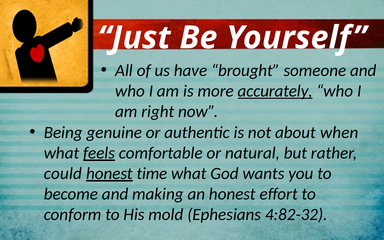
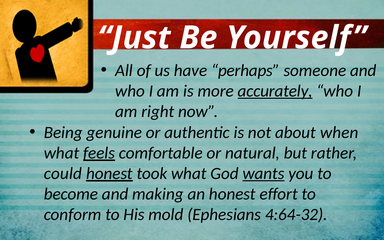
brought: brought -> perhaps
time: time -> took
wants underline: none -> present
4:82-32: 4:82-32 -> 4:64-32
